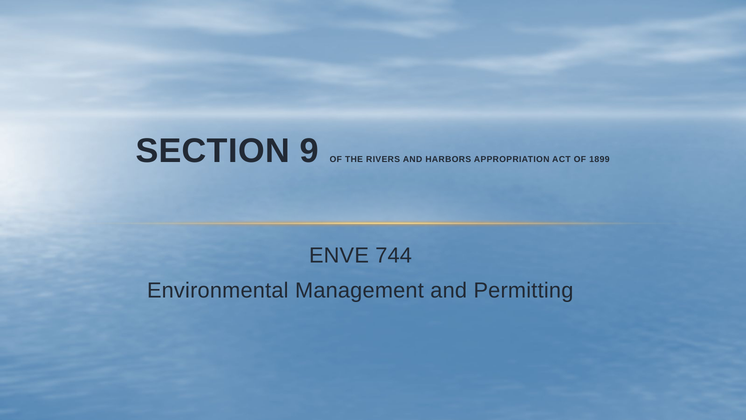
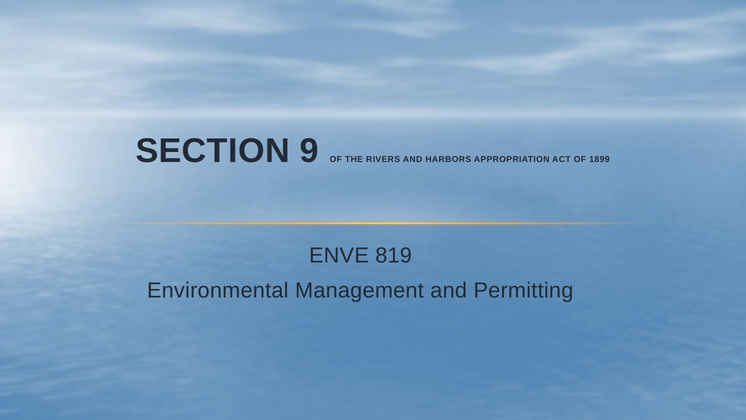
744: 744 -> 819
